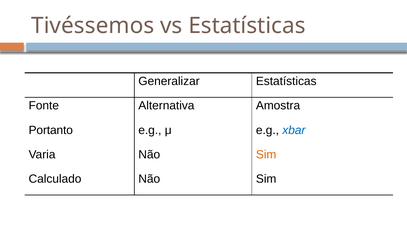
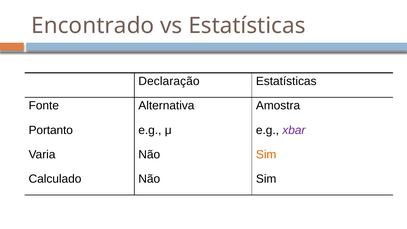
Tivéssemos: Tivéssemos -> Encontrado
Generalizar: Generalizar -> Declaração
xbar colour: blue -> purple
